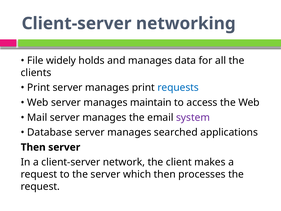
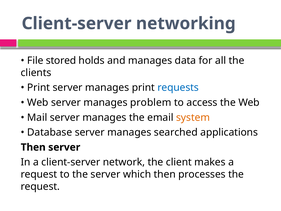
widely: widely -> stored
maintain: maintain -> problem
system colour: purple -> orange
